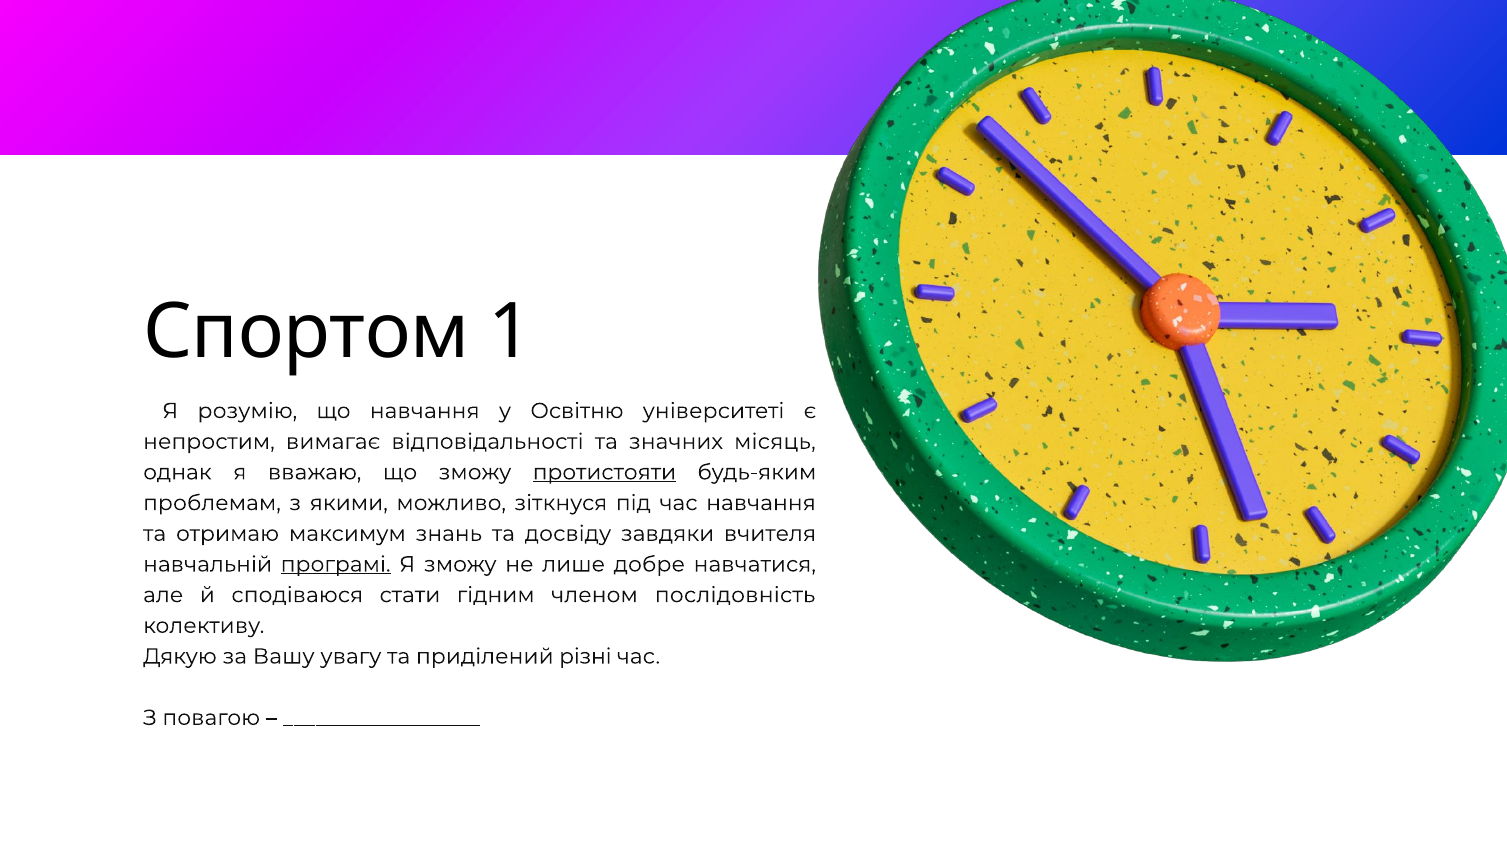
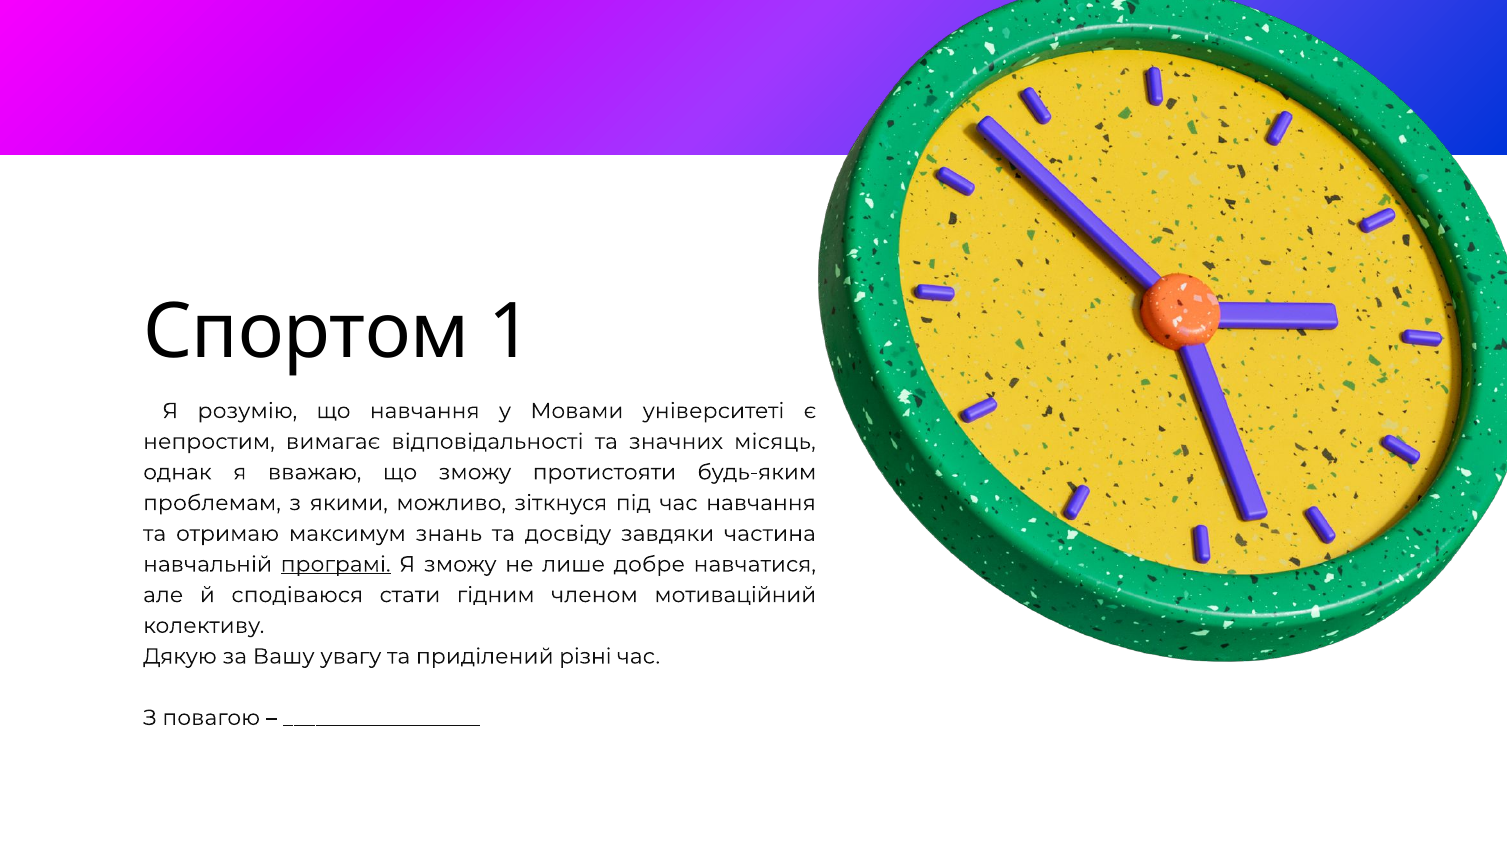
Освітню: Освітню -> Мовами
протистояти underline: present -> none
вчителя: вчителя -> частина
послідовність: послідовність -> мотиваційний
